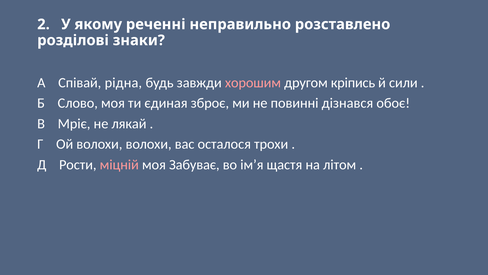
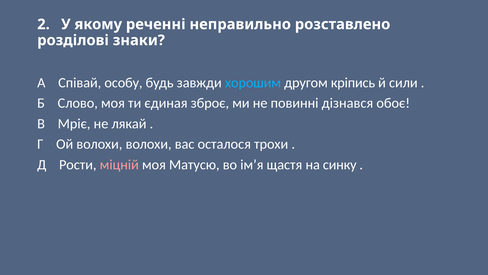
рідна: рідна -> особу
хорошим colour: pink -> light blue
Забуває: Забуває -> Матусю
літом: літом -> синку
